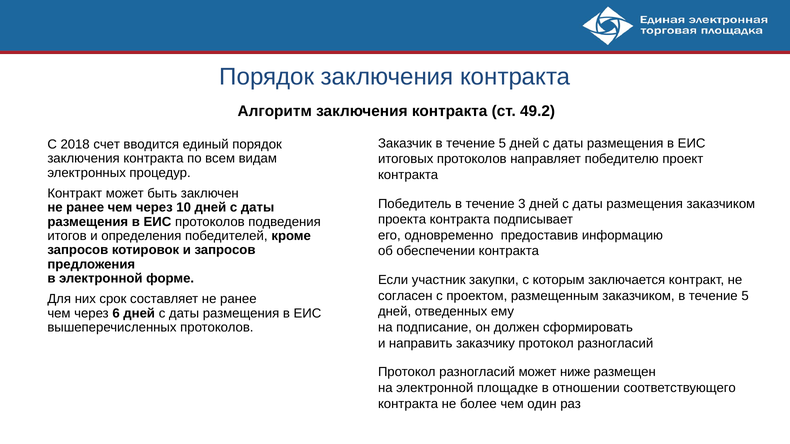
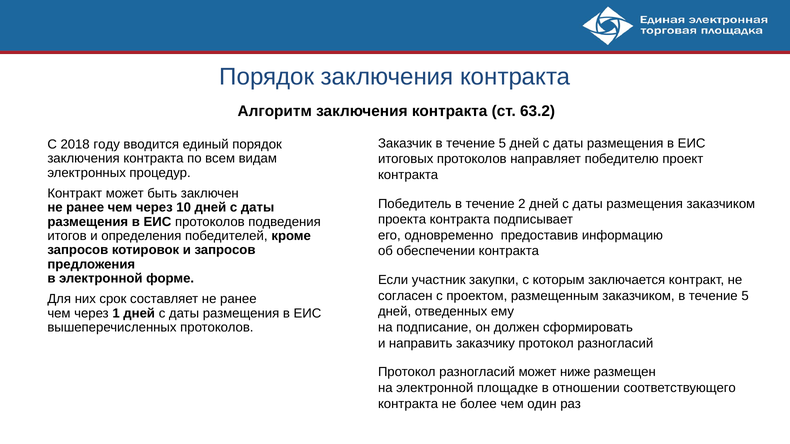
49.2: 49.2 -> 63.2
счет: счет -> году
3: 3 -> 2
6: 6 -> 1
